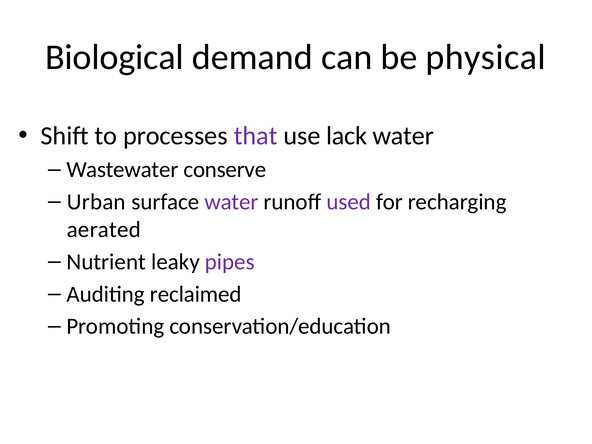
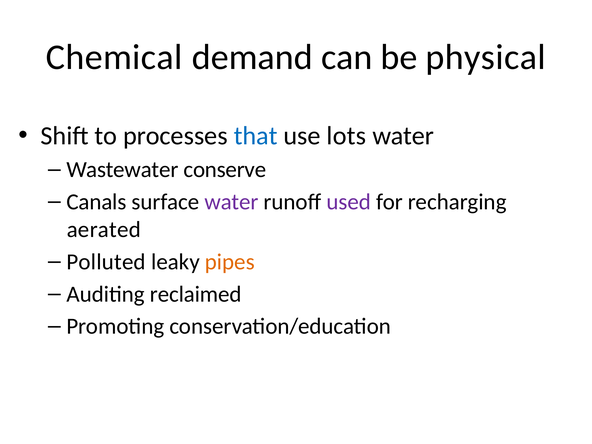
Biological: Biological -> Chemical
that colour: purple -> blue
lack: lack -> lots
Urban: Urban -> Canals
Nutrient: Nutrient -> Polluted
pipes colour: purple -> orange
